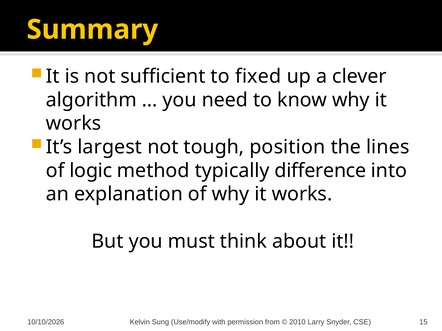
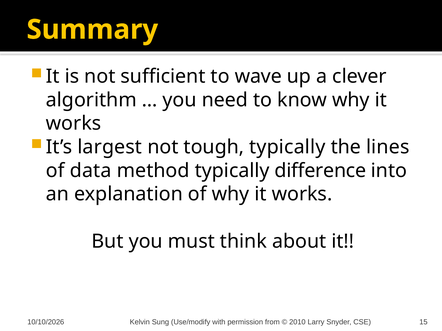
fixed: fixed -> wave
tough position: position -> typically
logic: logic -> data
